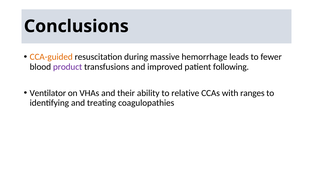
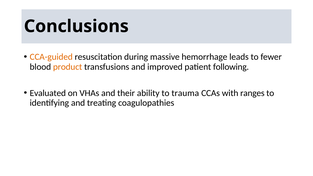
product colour: purple -> orange
Ventilator: Ventilator -> Evaluated
relative: relative -> trauma
